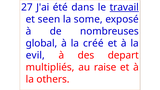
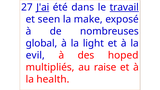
J'ai underline: none -> present
some: some -> make
créé: créé -> light
depart: depart -> hoped
others: others -> health
